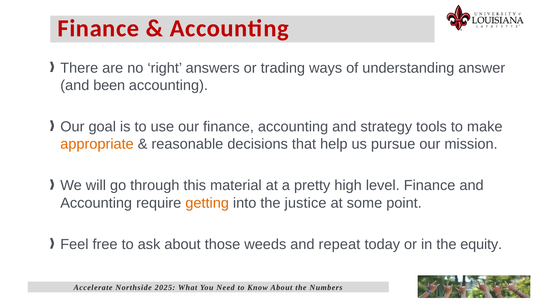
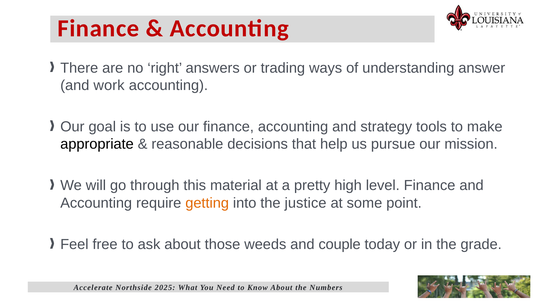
been: been -> work
appropriate colour: orange -> black
repeat: repeat -> couple
equity: equity -> grade
